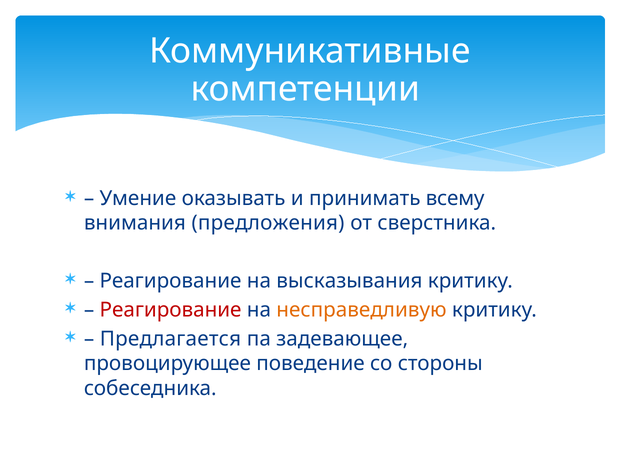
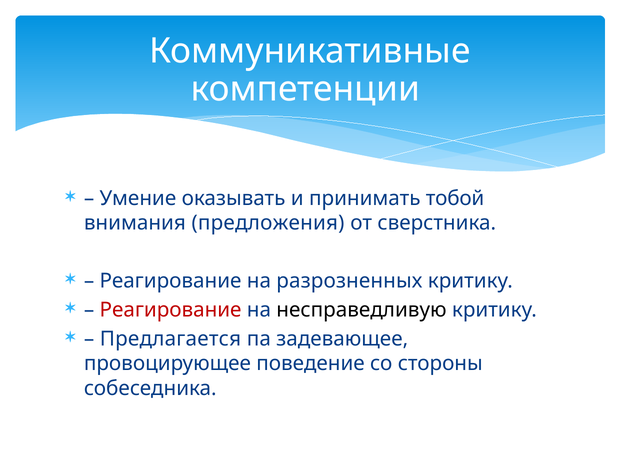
всему: всему -> тобой
высказывания: высказывания -> разрозненных
несправедливую colour: orange -> black
